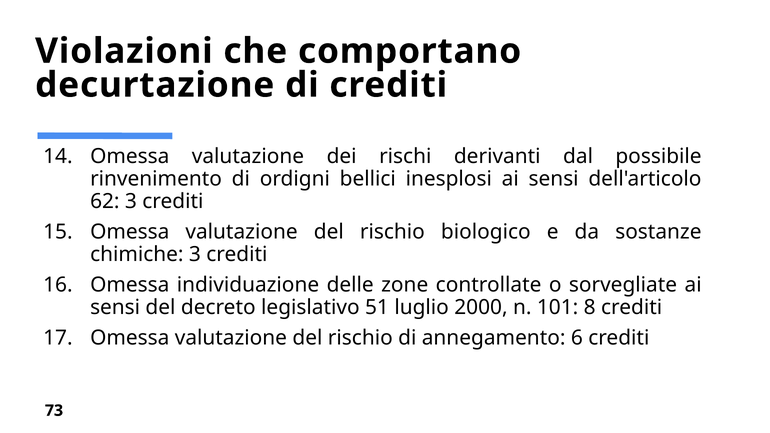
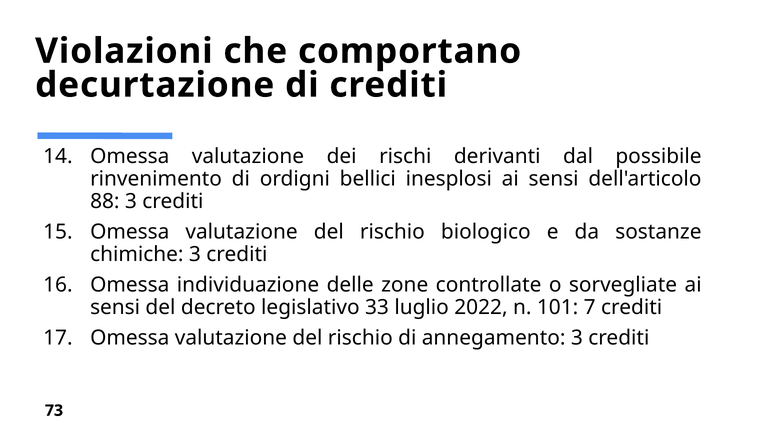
62: 62 -> 88
51: 51 -> 33
2000: 2000 -> 2022
8: 8 -> 7
annegamento 6: 6 -> 3
